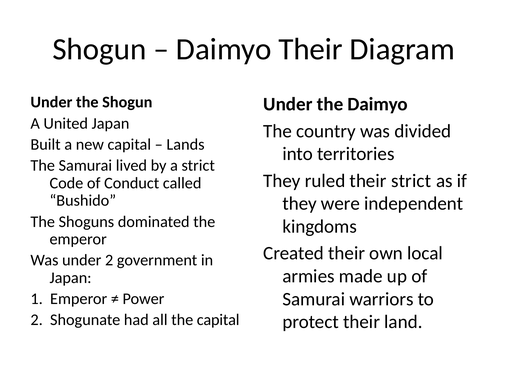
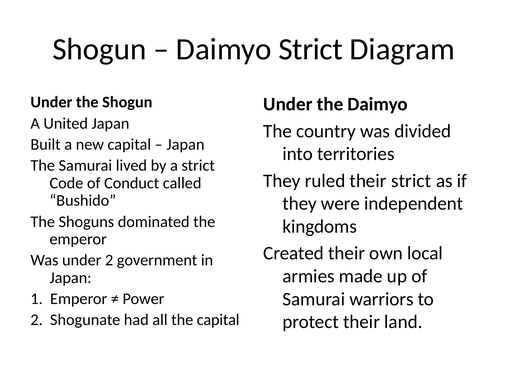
Daimyo Their: Their -> Strict
Lands at (186, 144): Lands -> Japan
